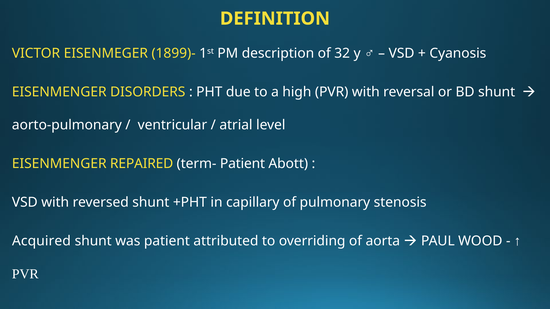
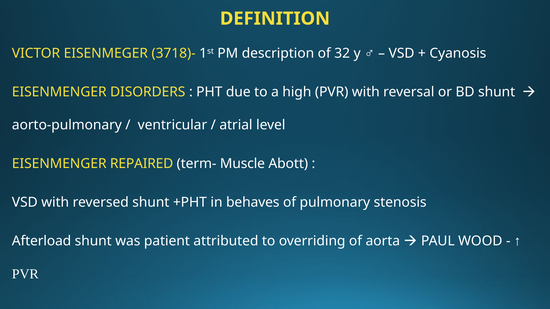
1899)-: 1899)- -> 3718)-
term- Patient: Patient -> Muscle
capillary: capillary -> behaves
Acquired: Acquired -> Afterload
